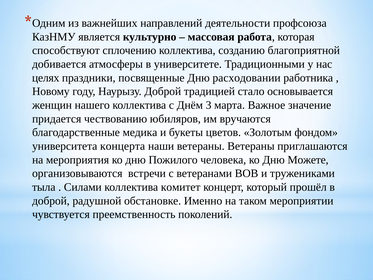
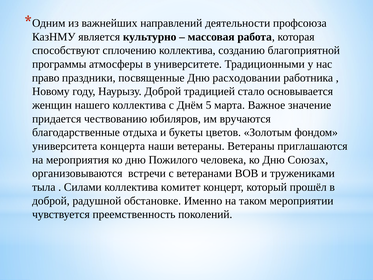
добивается: добивается -> программы
целях: целях -> право
3: 3 -> 5
медика: медика -> отдыха
Можете: Можете -> Союзах
